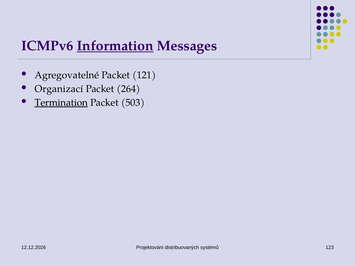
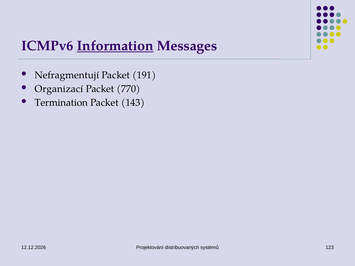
Agregovatelné: Agregovatelné -> Nefragmentují
121: 121 -> 191
264: 264 -> 770
Termination underline: present -> none
503: 503 -> 143
